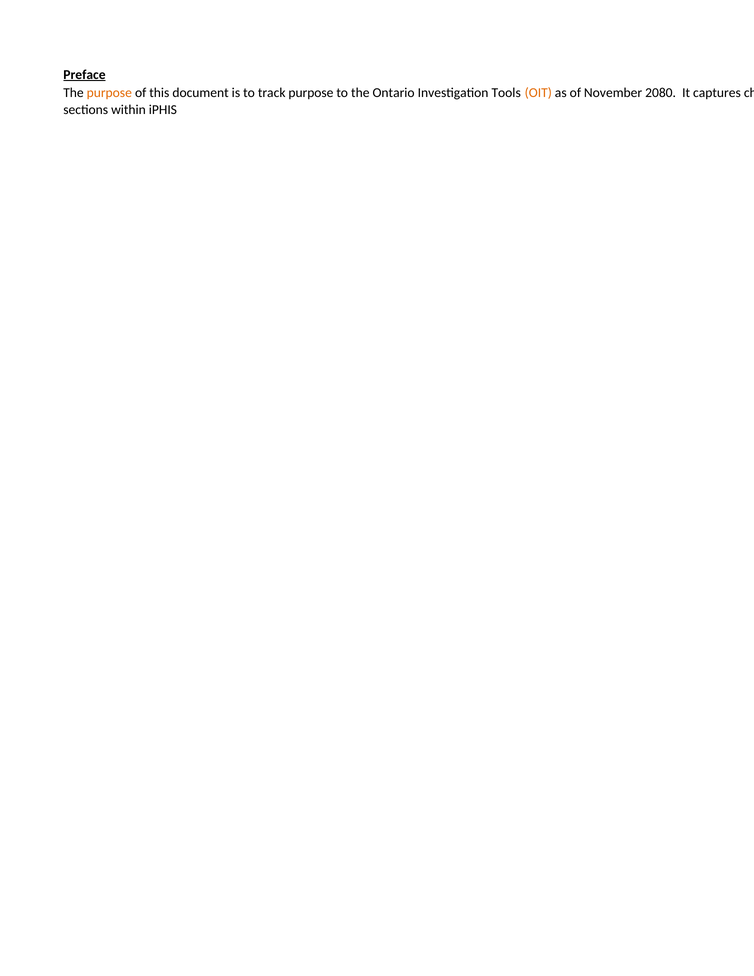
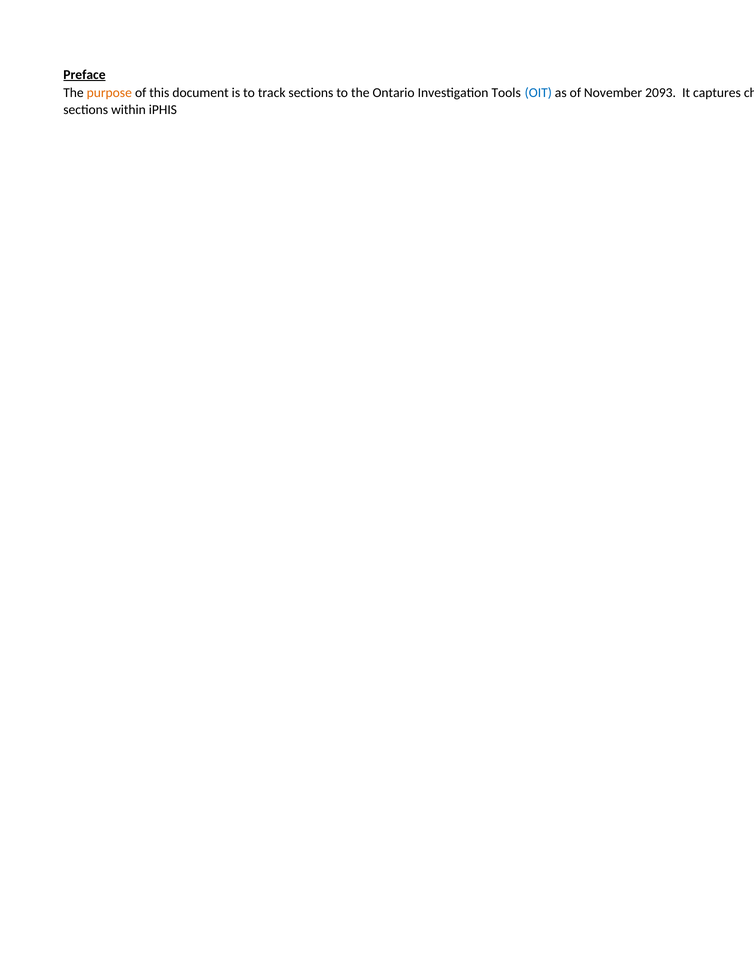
track purpose: purpose -> sections
OIT colour: orange -> blue
2080: 2080 -> 2093
